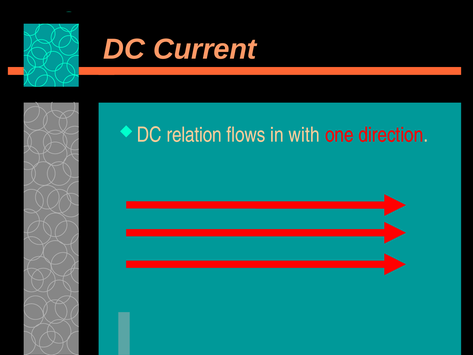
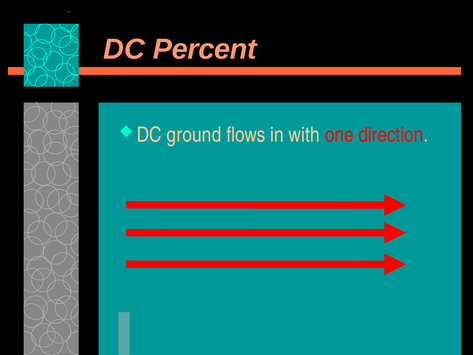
Current: Current -> Percent
relation: relation -> ground
